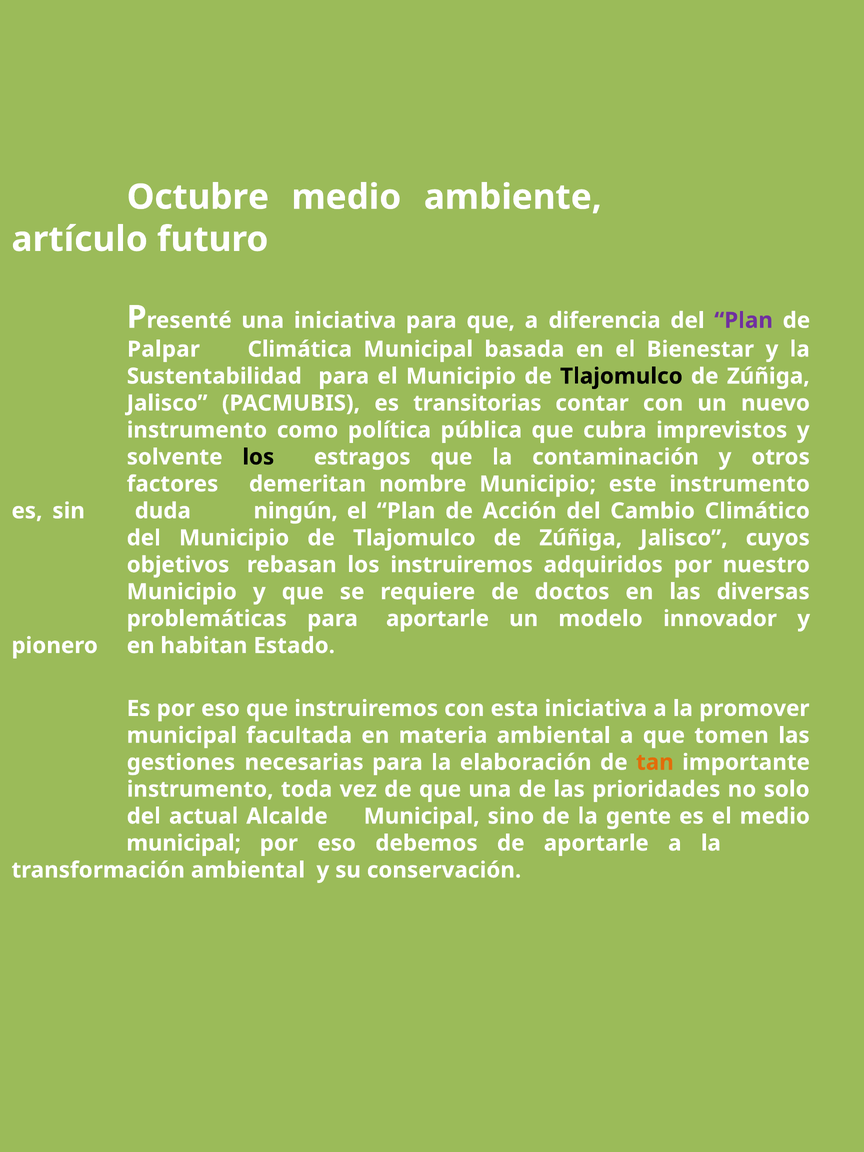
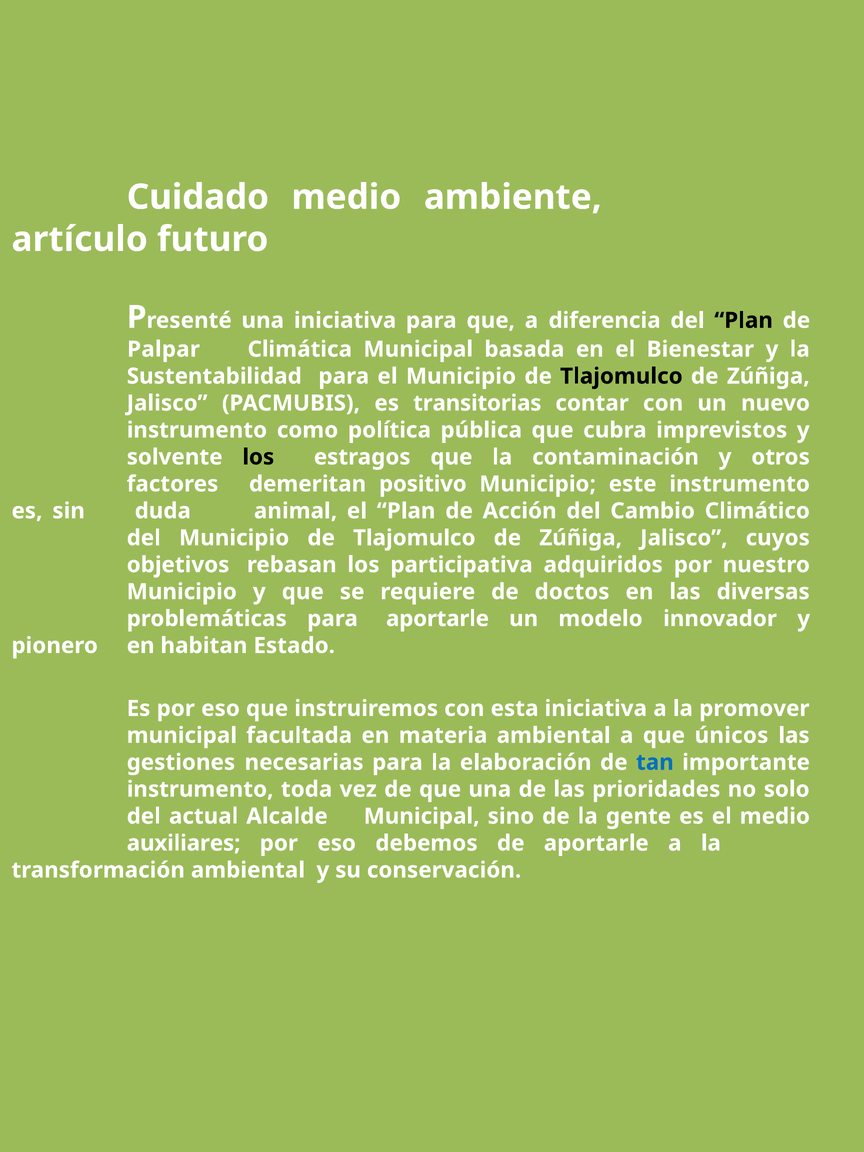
Octubre: Octubre -> Cuidado
Plan at (744, 320) colour: purple -> black
nombre: nombre -> positivo
ningún: ningún -> animal
los instruiremos: instruiremos -> participativa
tomen: tomen -> únicos
tan colour: orange -> blue
municipal at (184, 843): municipal -> auxiliares
